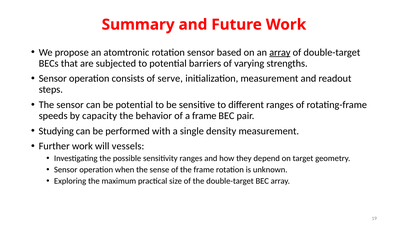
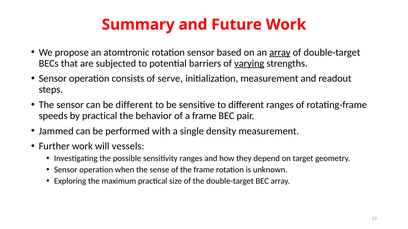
varying underline: none -> present
be potential: potential -> different
by capacity: capacity -> practical
Studying: Studying -> Jammed
